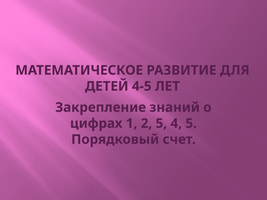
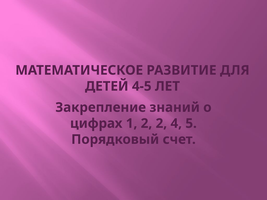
2 5: 5 -> 2
